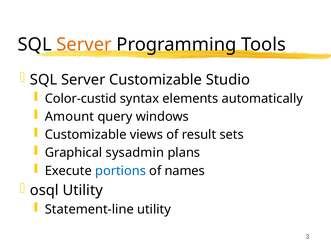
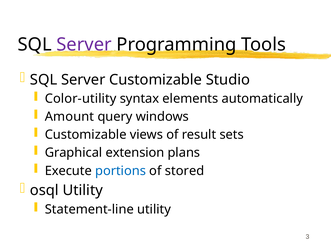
Server at (84, 45) colour: orange -> purple
Color-custid: Color-custid -> Color-utility
sysadmin: sysadmin -> extension
names: names -> stored
